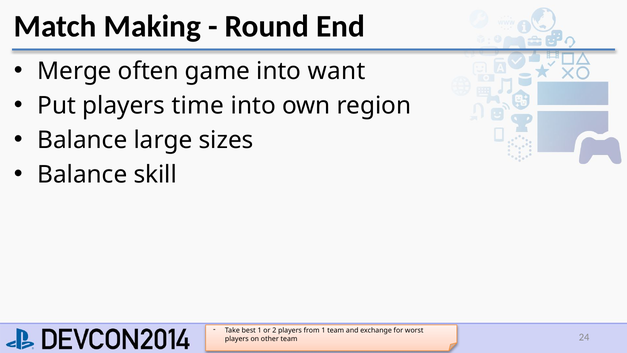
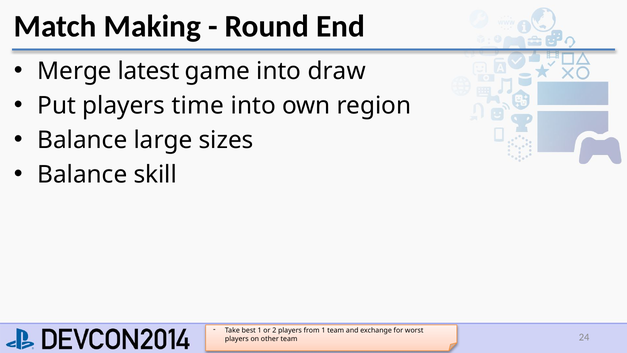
often: often -> latest
want: want -> draw
